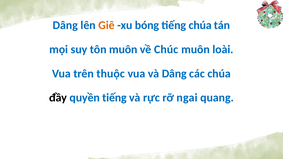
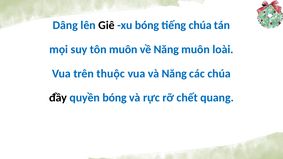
Giê colour: orange -> black
về Chúc: Chúc -> Năng
và Dâng: Dâng -> Năng
quyền tiếng: tiếng -> bóng
ngai: ngai -> chết
